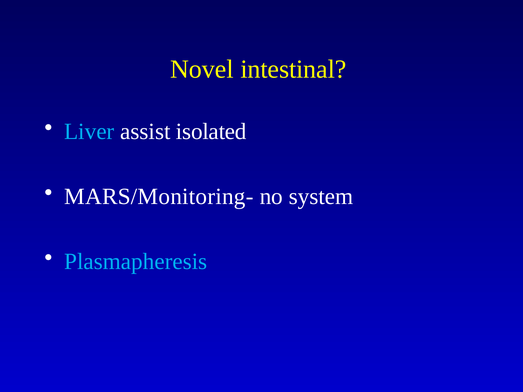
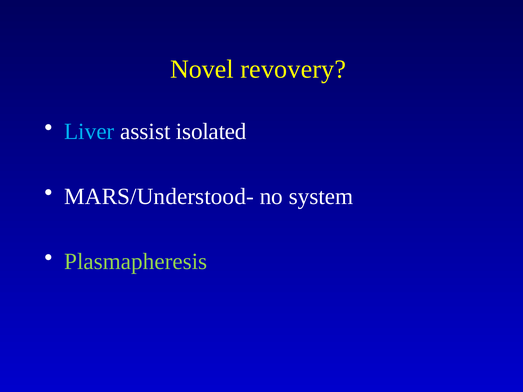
intestinal: intestinal -> revovery
MARS/Monitoring-: MARS/Monitoring- -> MARS/Understood-
Plasmapheresis colour: light blue -> light green
